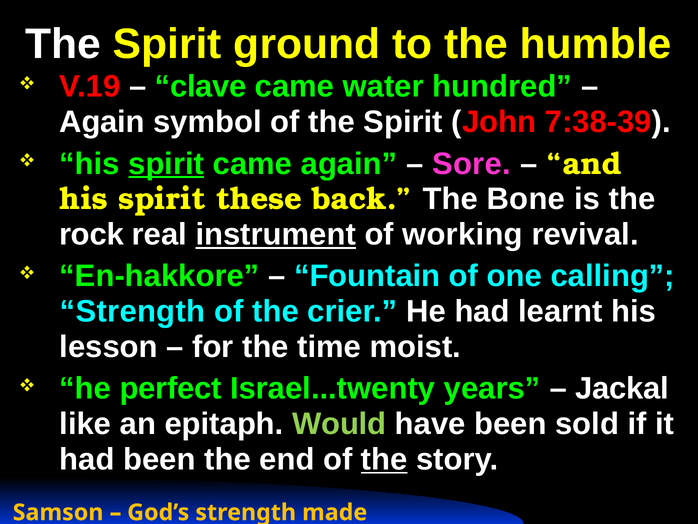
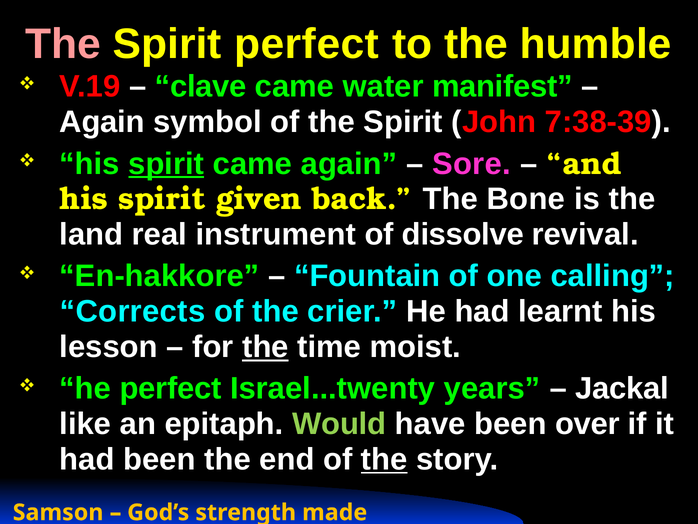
The at (63, 44) colour: white -> pink
Spirit ground: ground -> perfect
hundred: hundred -> manifest
these: these -> given
rock: rock -> land
instrument underline: present -> none
working: working -> dissolve
Strength at (133, 311): Strength -> Corrects
the at (265, 347) underline: none -> present
sold: sold -> over
